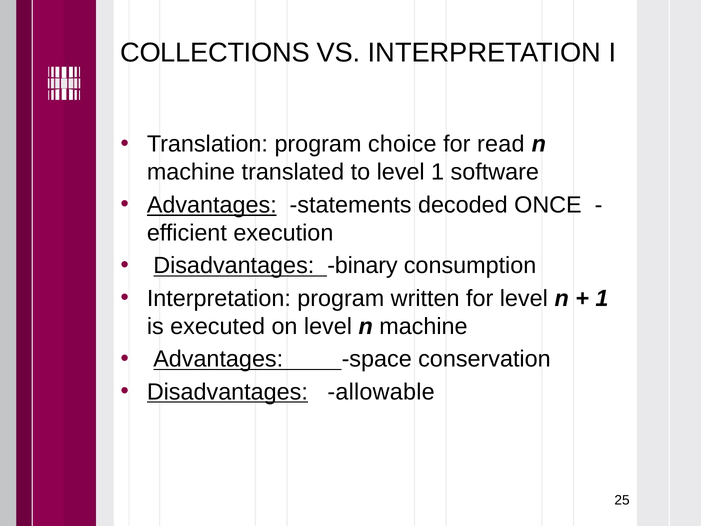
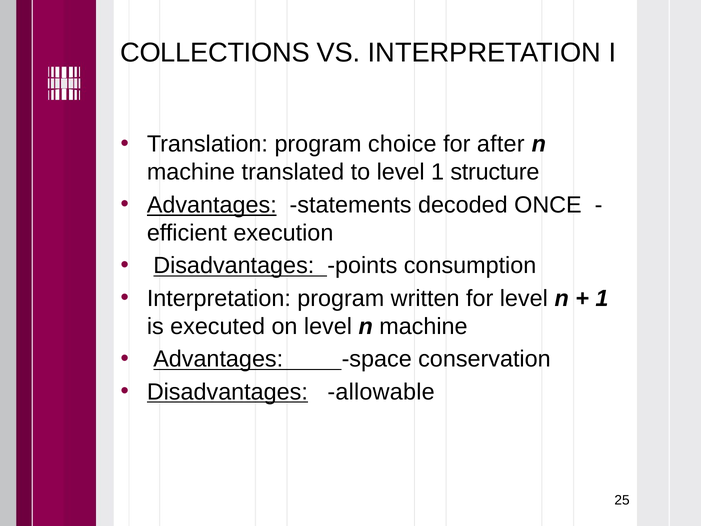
read: read -> after
software: software -> structure
binary: binary -> points
